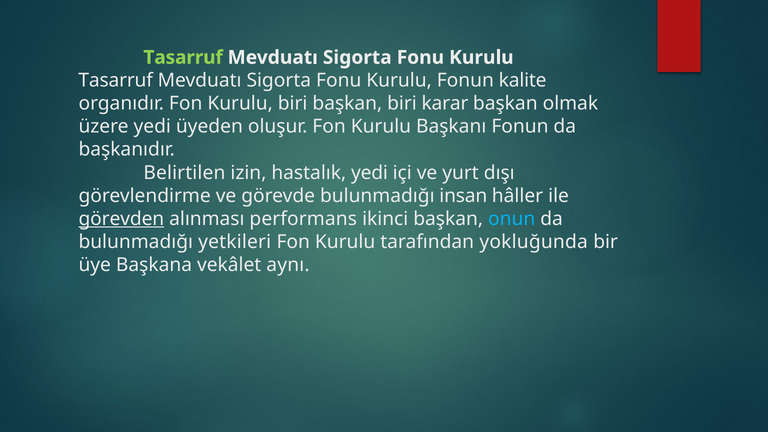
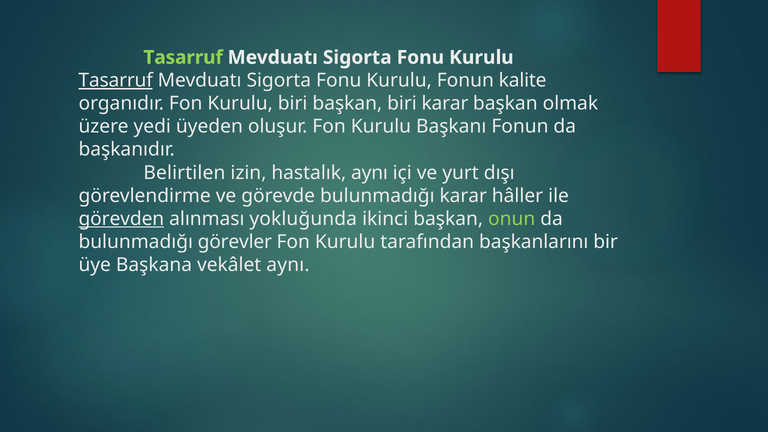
Tasarruf at (116, 81) underline: none -> present
hastalık yedi: yedi -> aynı
bulunmadığı insan: insan -> karar
performans: performans -> yokluğunda
onun colour: light blue -> light green
yetkileri: yetkileri -> görevler
yokluğunda: yokluğunda -> başkanlarını
